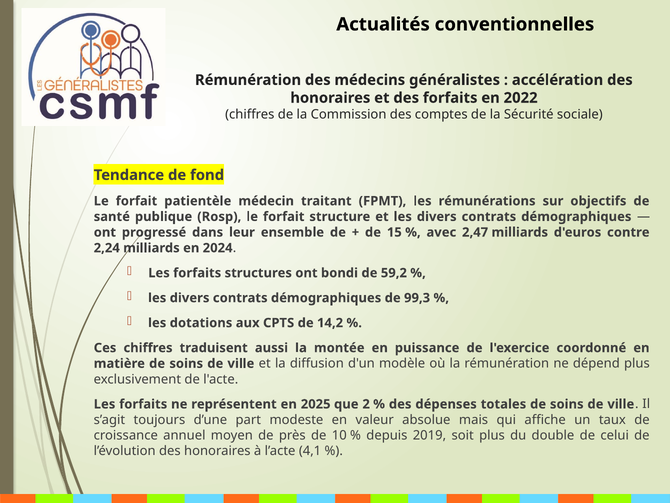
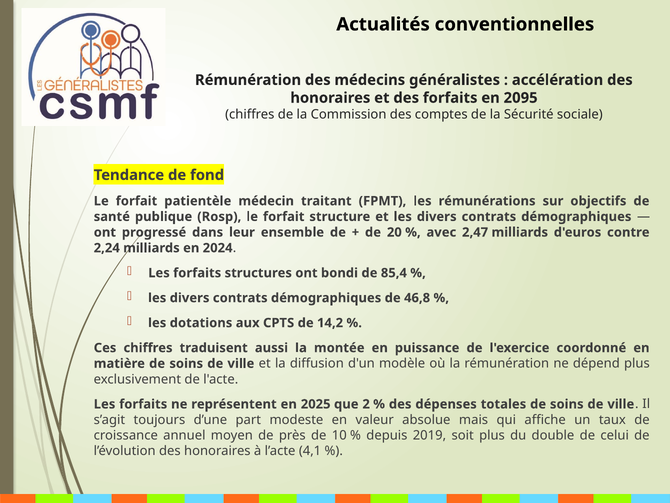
2022: 2022 -> 2095
15: 15 -> 20
59,2: 59,2 -> 85,4
99,3: 99,3 -> 46,8
